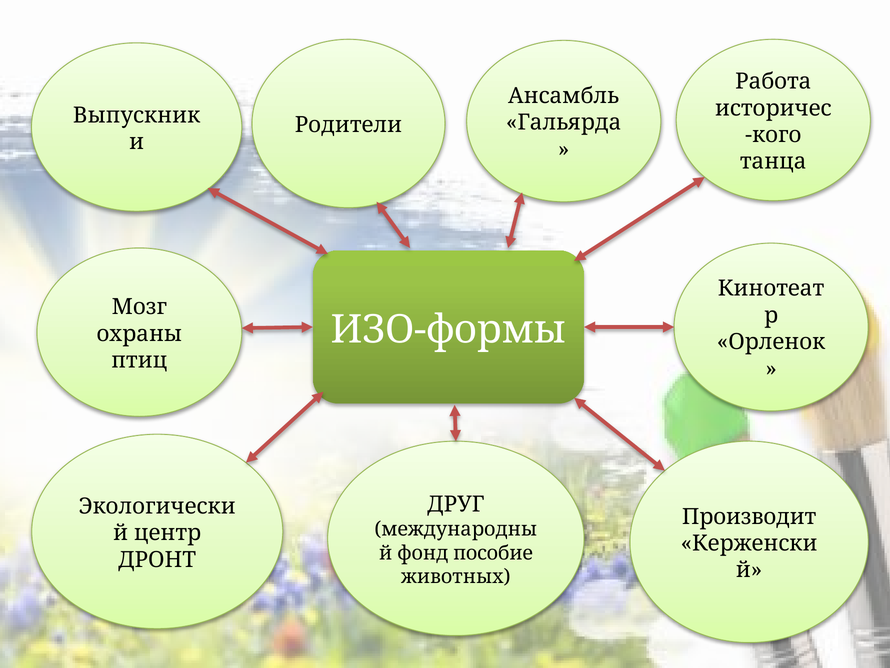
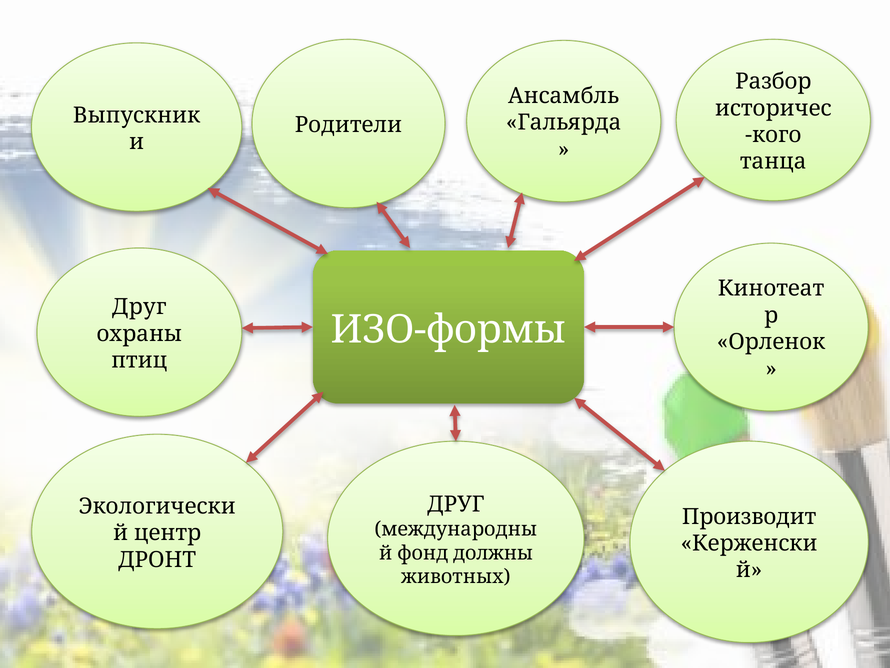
Работа: Работа -> Разбор
Мозг at (139, 307): Мозг -> Друг
пособие: пособие -> должны
